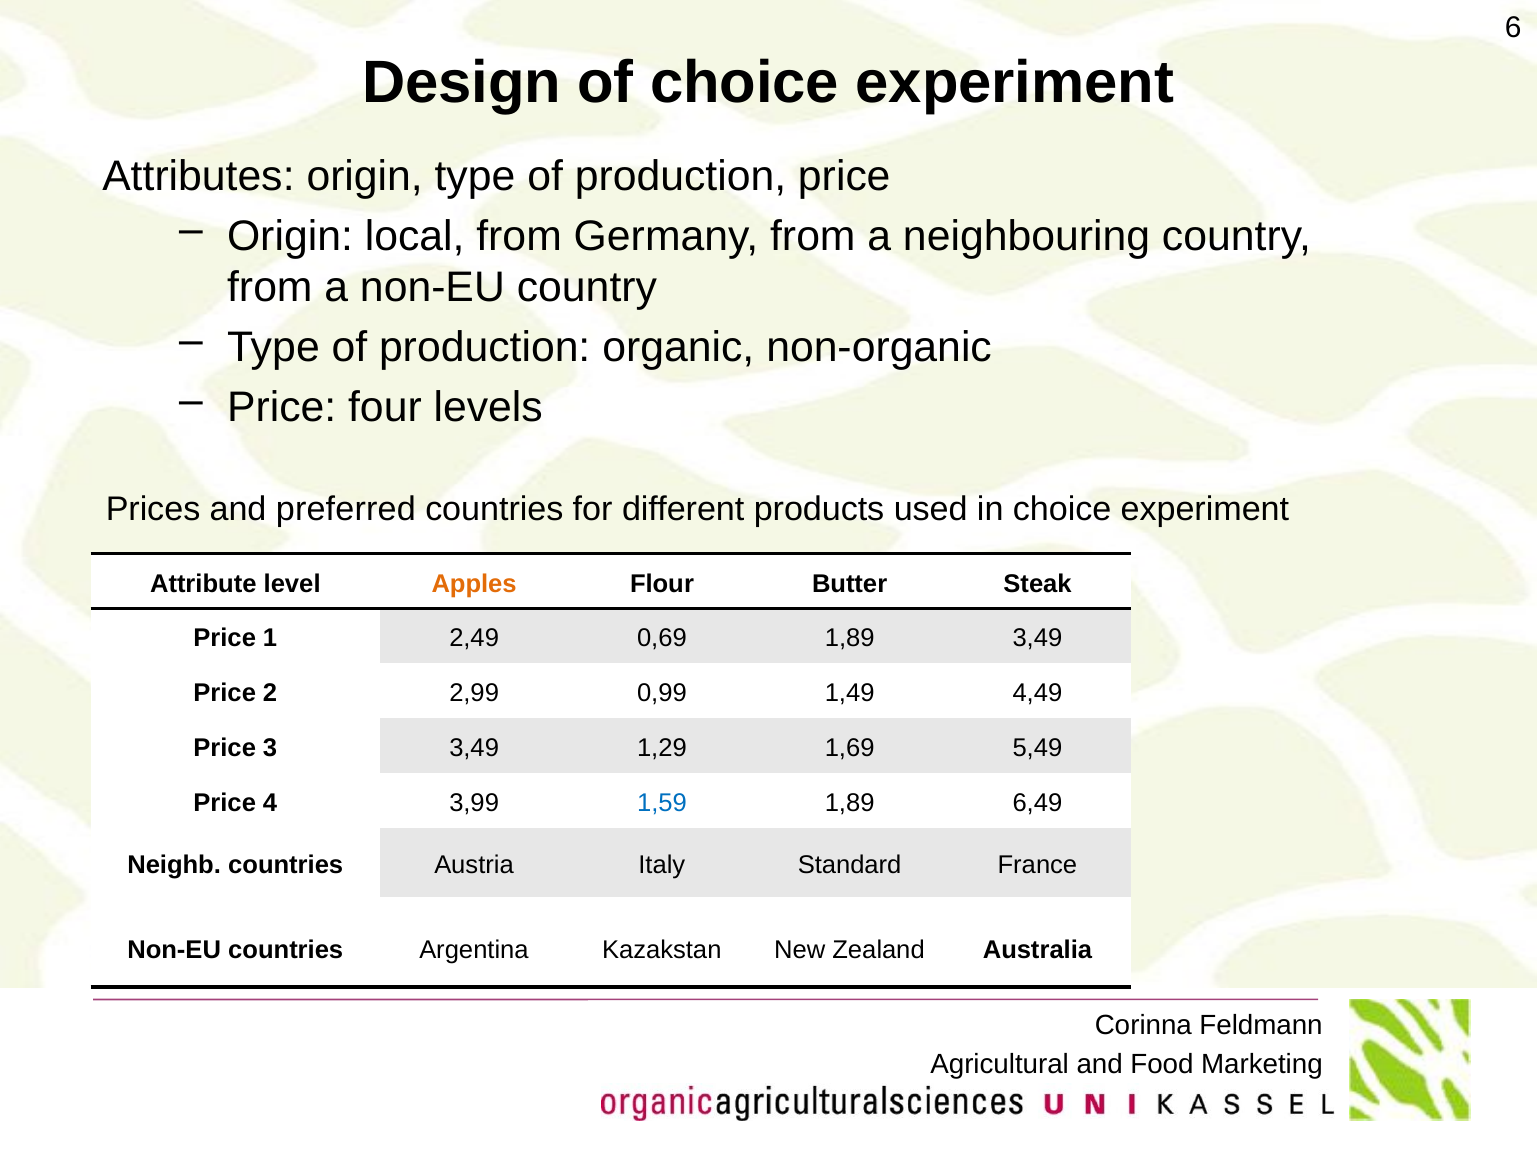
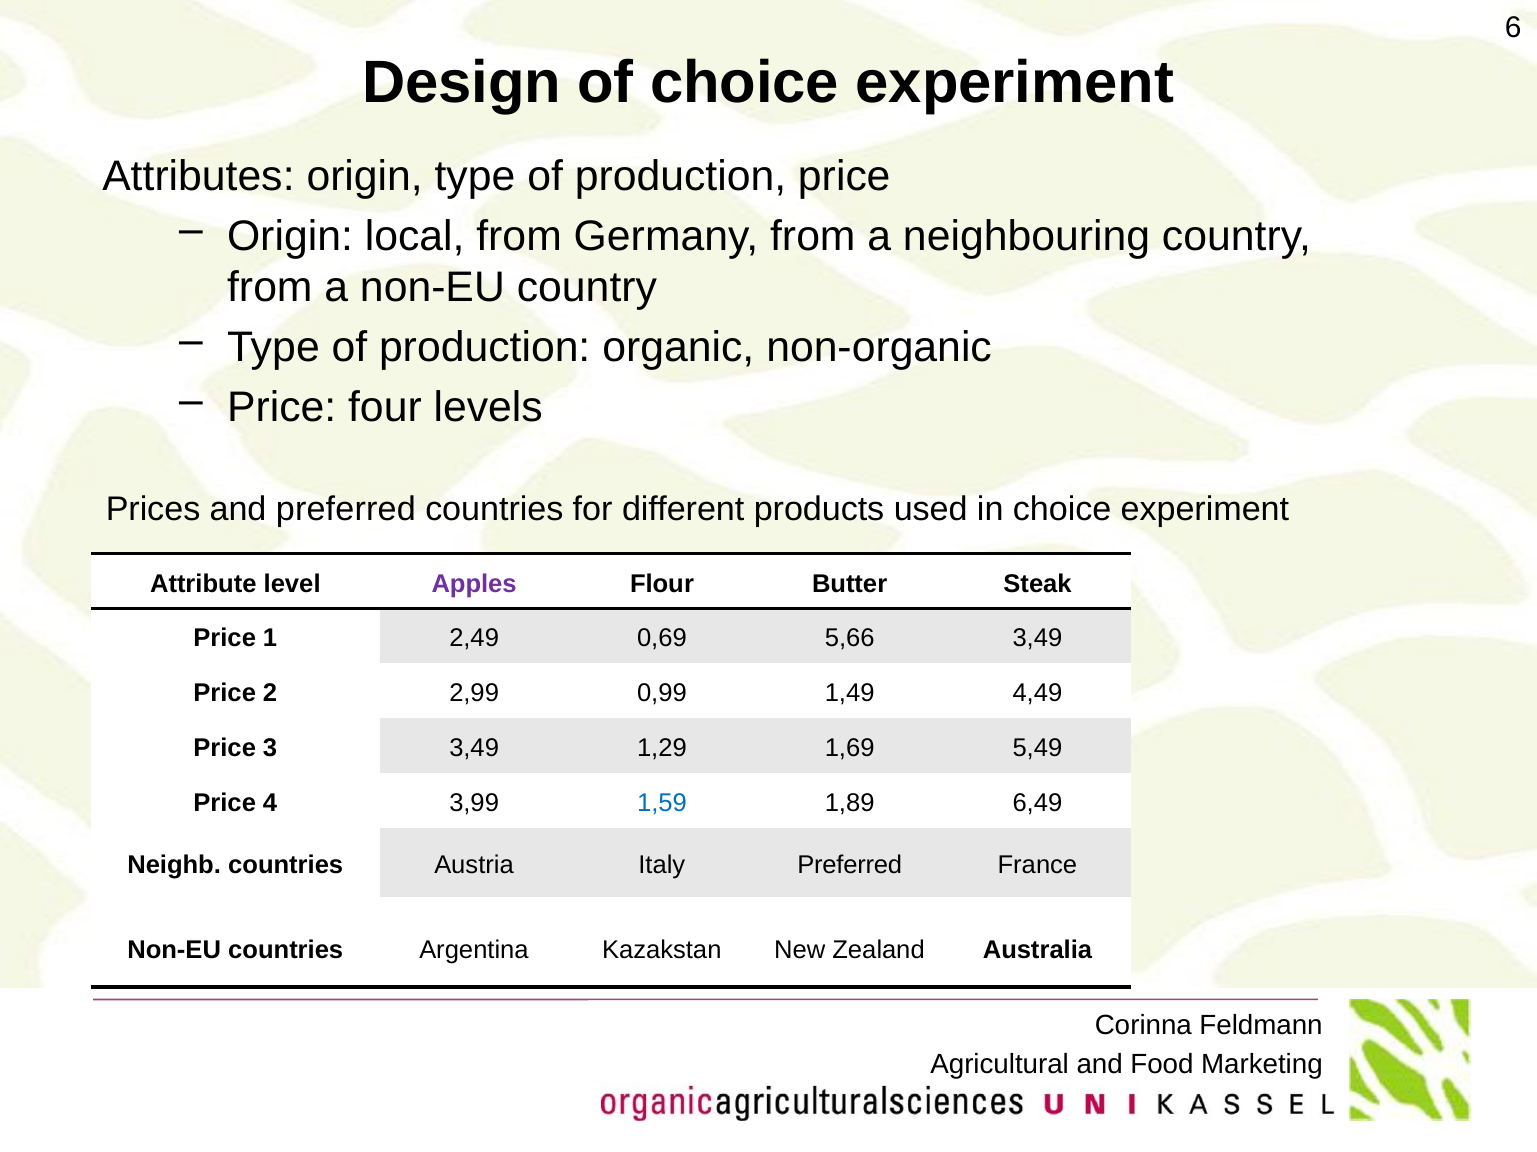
Apples colour: orange -> purple
0,69 1,89: 1,89 -> 5,66
Italy Standard: Standard -> Preferred
